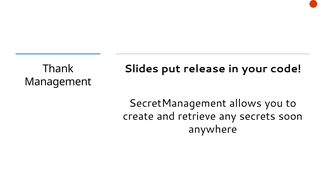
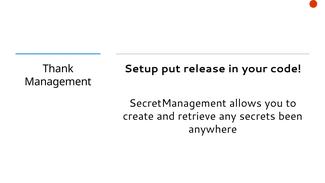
Slides: Slides -> Setup
soon: soon -> been
